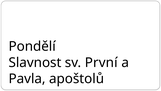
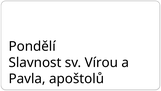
První: První -> Vírou
